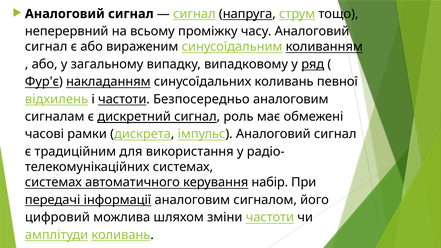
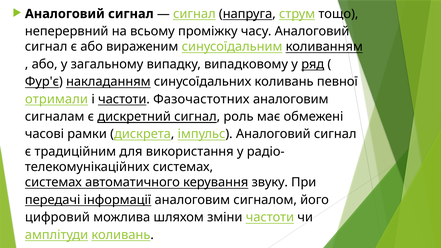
відхилень: відхилень -> отримали
Безпосередньо: Безпосередньо -> Фазочастотних
набір: набір -> звуку
